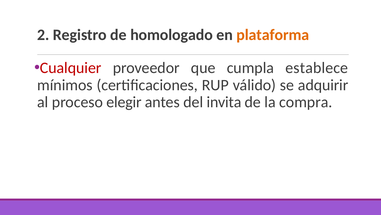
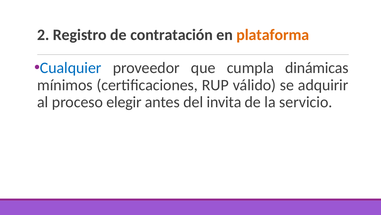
homologado: homologado -> contratación
Cualquier colour: red -> blue
establece: establece -> dinámicas
compra: compra -> servicio
